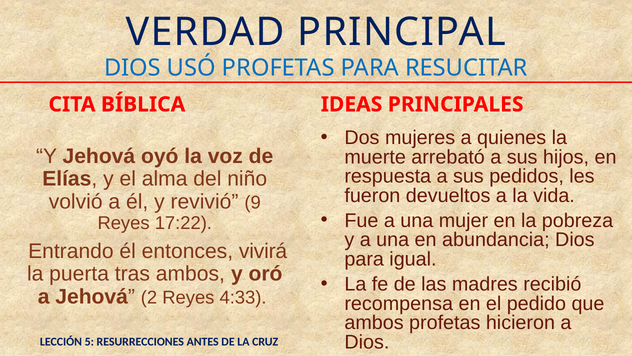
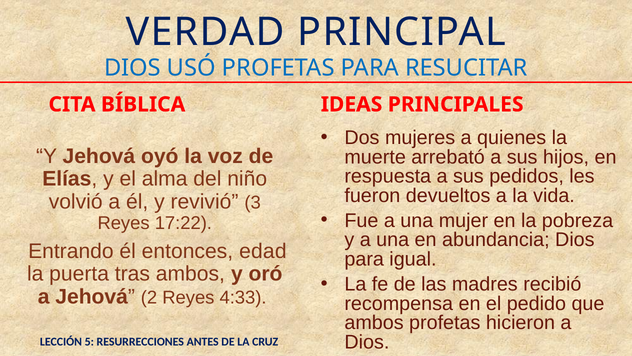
9: 9 -> 3
vivirá: vivirá -> edad
